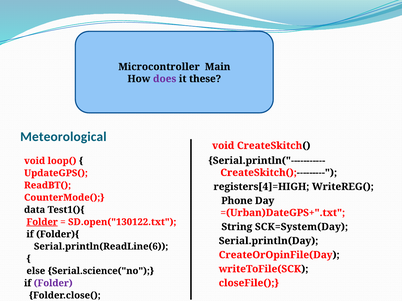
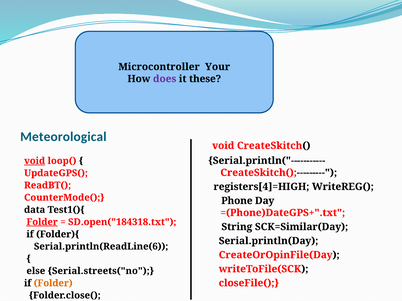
Main: Main -> Your
void at (35, 161) underline: none -> present
=(Urban)DateGPS+".txt: =(Urban)DateGPS+".txt -> =(Phone)DateGPS+".txt
SD.open("130122.txt: SD.open("130122.txt -> SD.open("184318.txt
SCK=System(Day: SCK=System(Day -> SCK=Similar(Day
Serial.science("no: Serial.science("no -> Serial.streets("no
Folder at (53, 284) colour: purple -> orange
